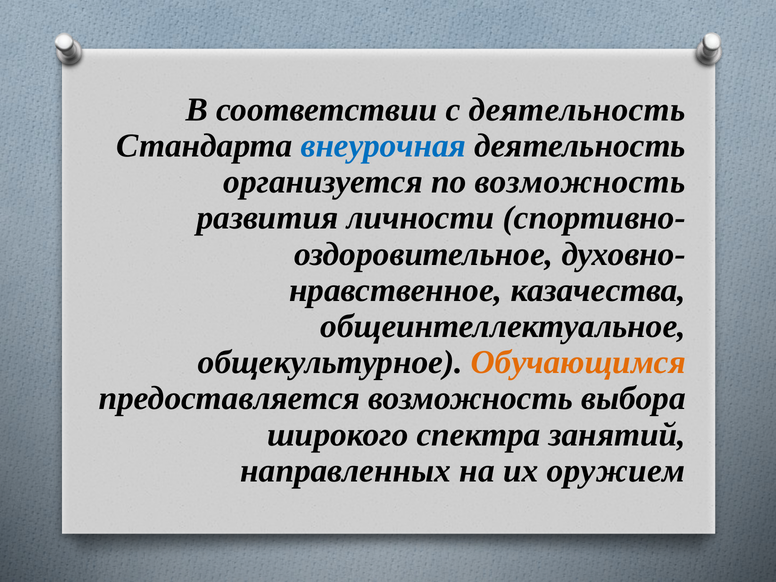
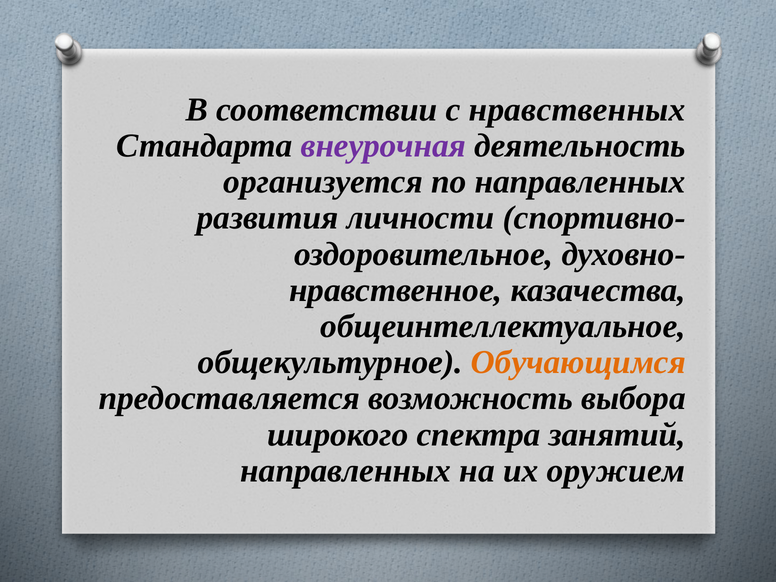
с деятельность: деятельность -> нравственных
внеурочная colour: blue -> purple
по возможность: возможность -> направленных
